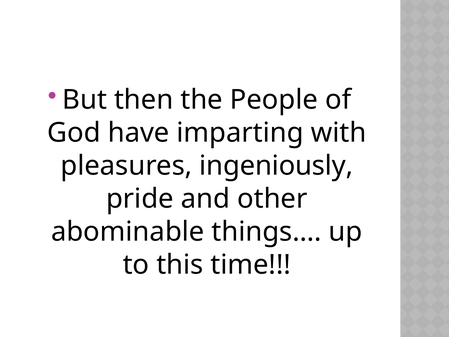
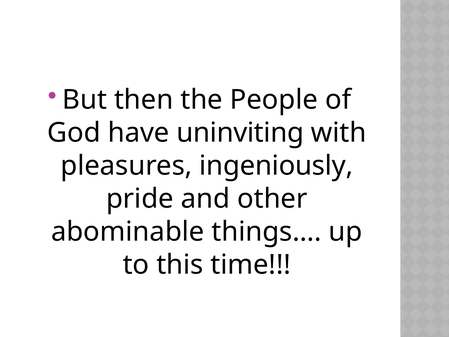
imparting: imparting -> uninviting
